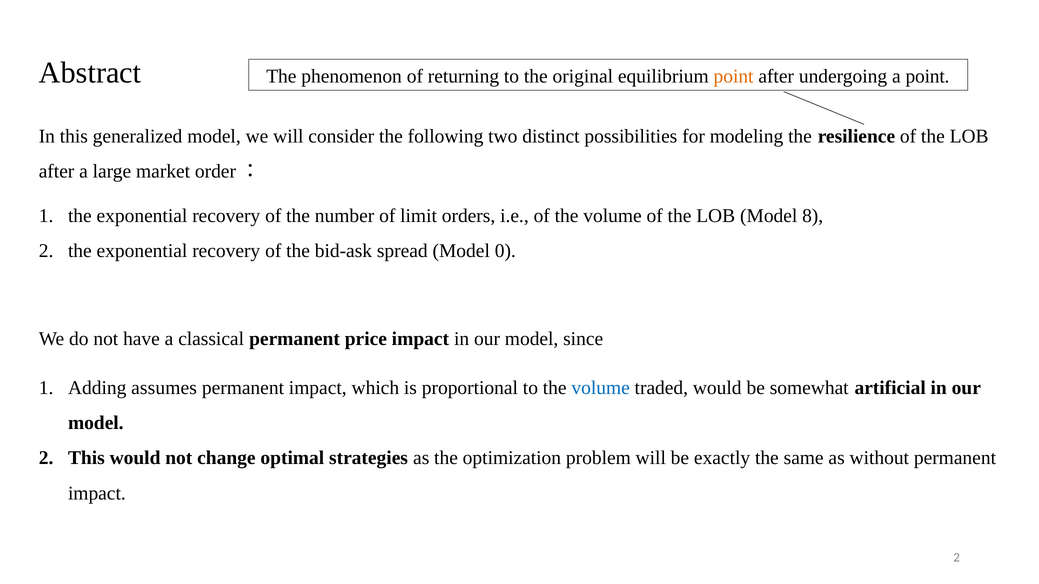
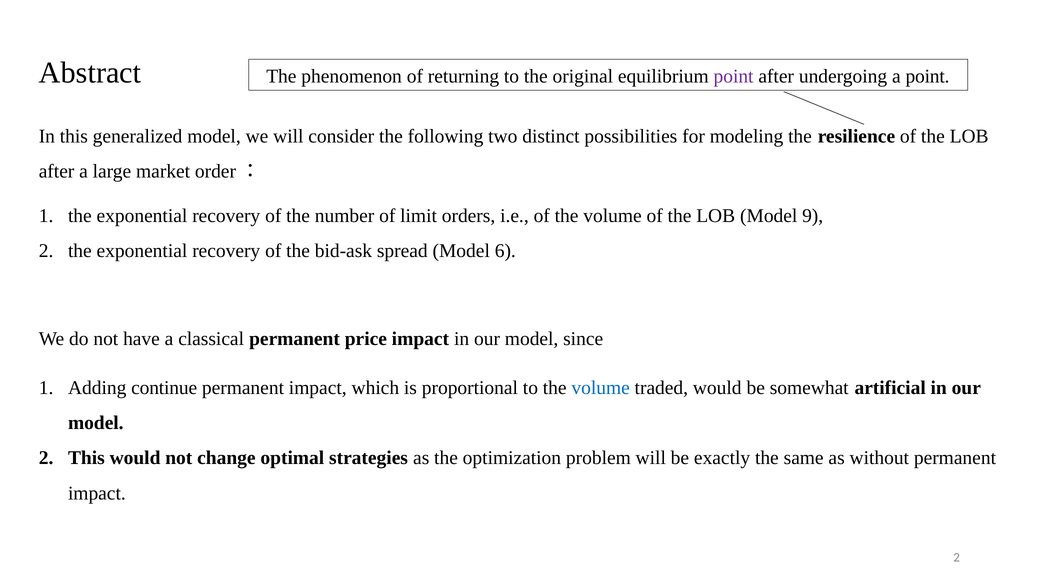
point at (734, 76) colour: orange -> purple
8: 8 -> 9
0: 0 -> 6
assumes: assumes -> continue
